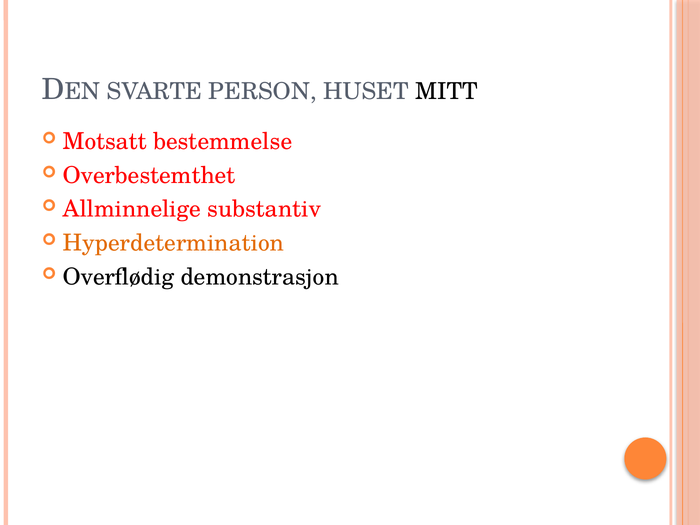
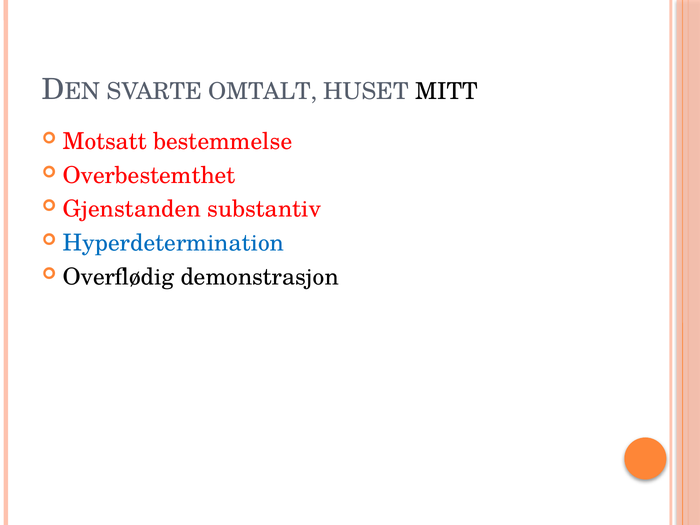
PERSON: PERSON -> OMTALT
Allminnelige: Allminnelige -> Gjenstanden
Hyperdetermination colour: orange -> blue
